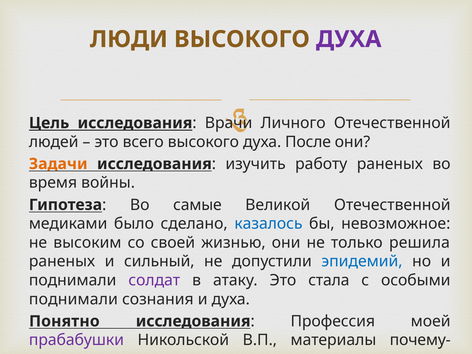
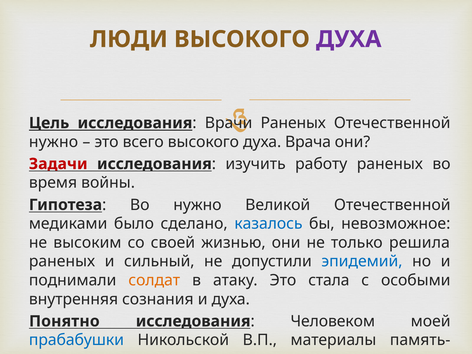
Личного at (293, 123): Личного -> Раненых
людей at (54, 142): людей -> нужно
После: После -> Врача
Задачи colour: orange -> red
Во самые: самые -> нужно
солдат colour: purple -> orange
поднимали at (73, 299): поднимали -> внутренняя
Профессия: Профессия -> Человеком
прабабушки colour: purple -> blue
почему-: почему- -> память-
